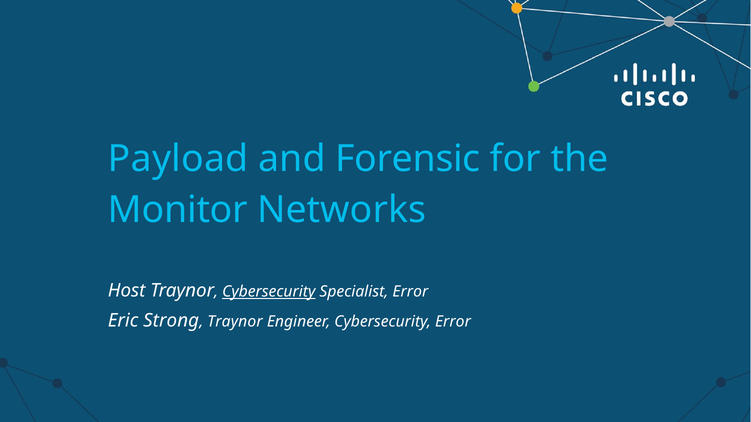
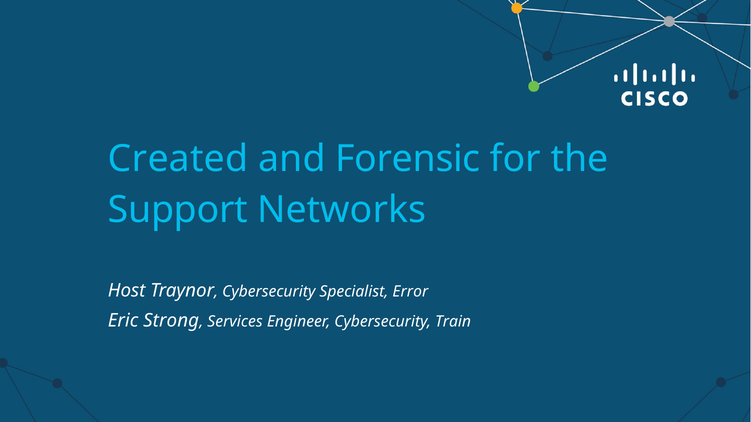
Payload: Payload -> Created
Monitor: Monitor -> Support
Cybersecurity at (269, 292) underline: present -> none
Traynor at (235, 322): Traynor -> Services
Cybersecurity Error: Error -> Train
